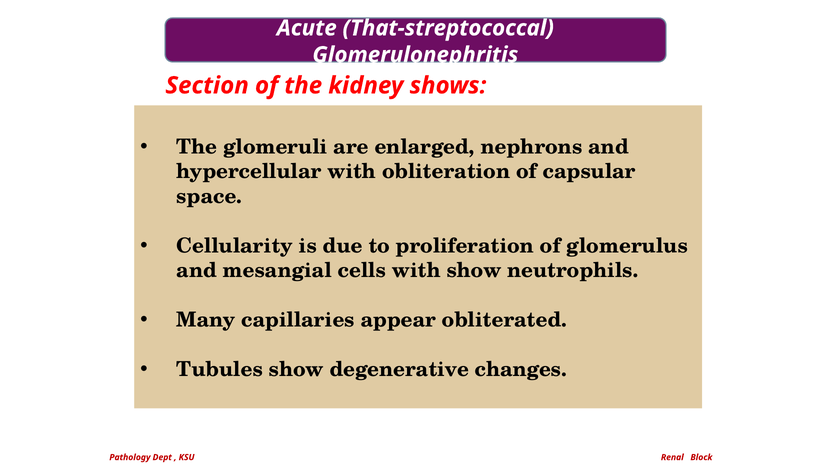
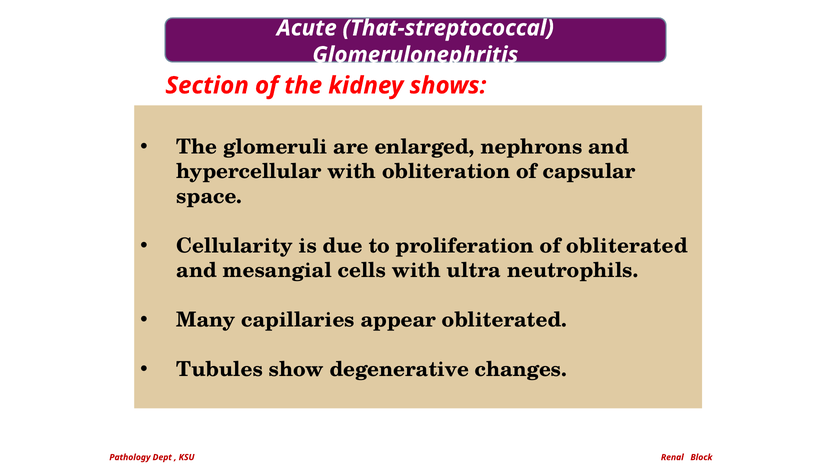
of glomerulus: glomerulus -> obliterated
with show: show -> ultra
